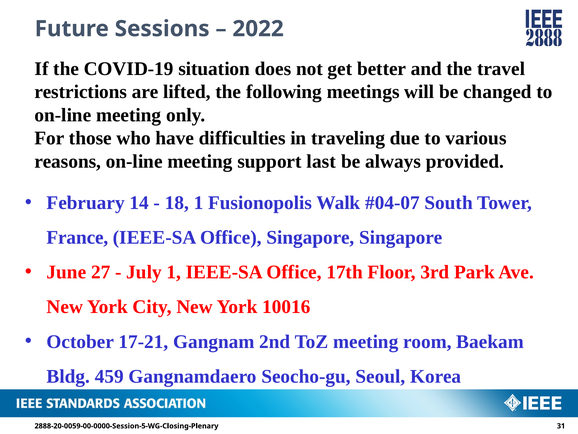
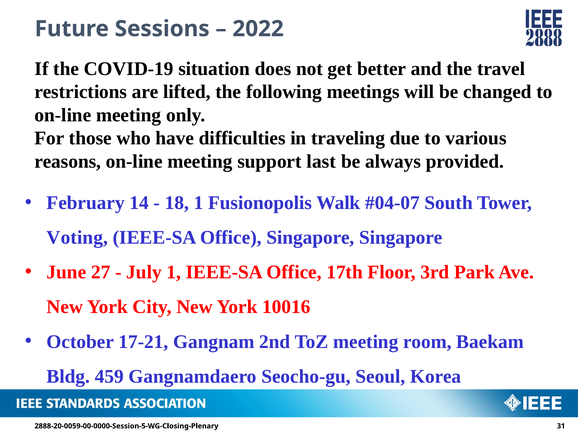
France: France -> Voting
